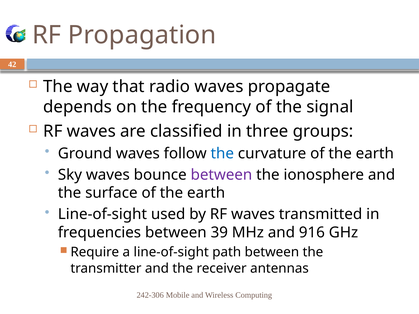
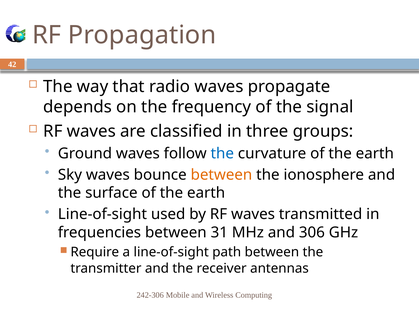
between at (221, 175) colour: purple -> orange
39: 39 -> 31
916: 916 -> 306
